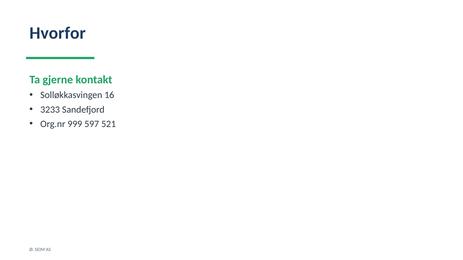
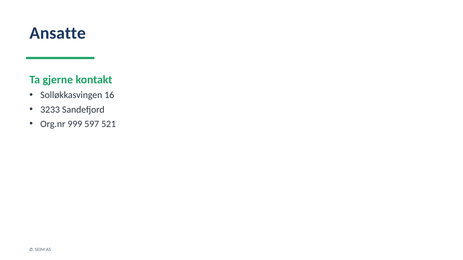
Hvorfor: Hvorfor -> Ansatte
